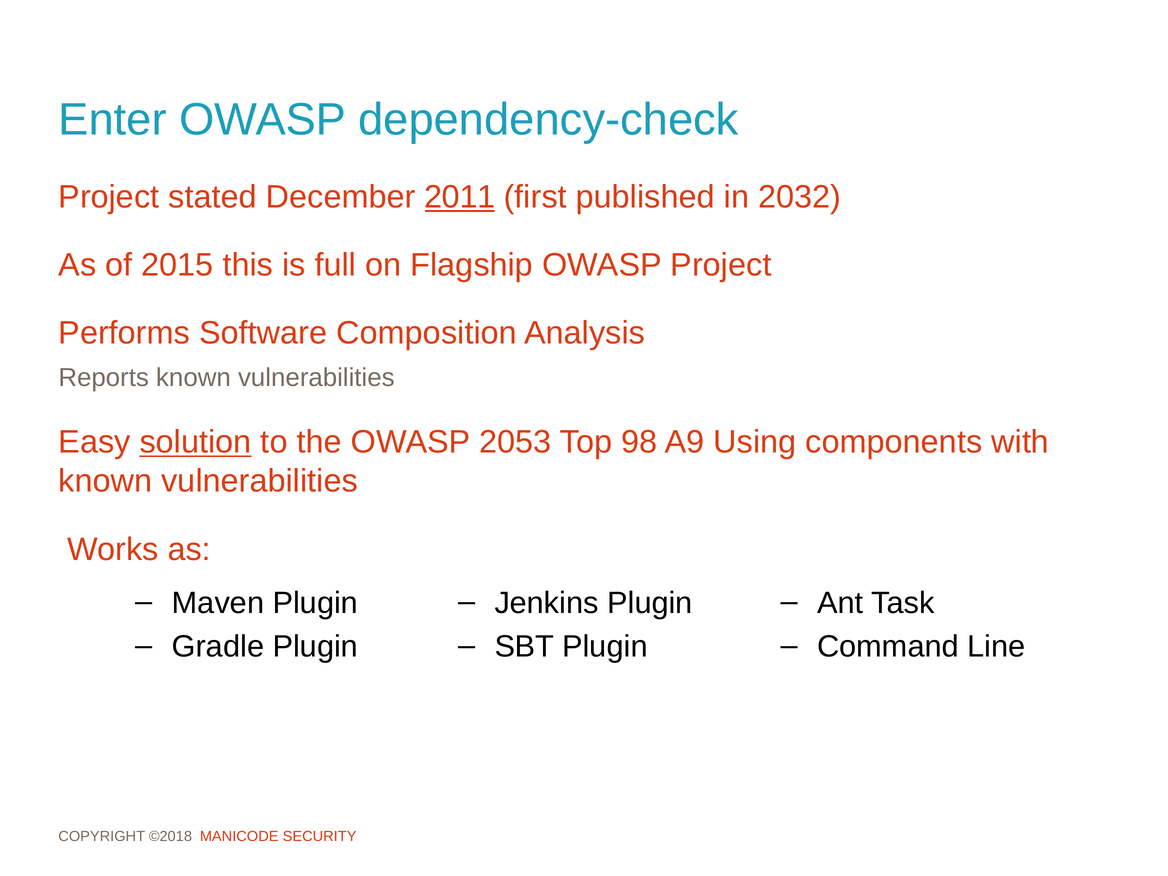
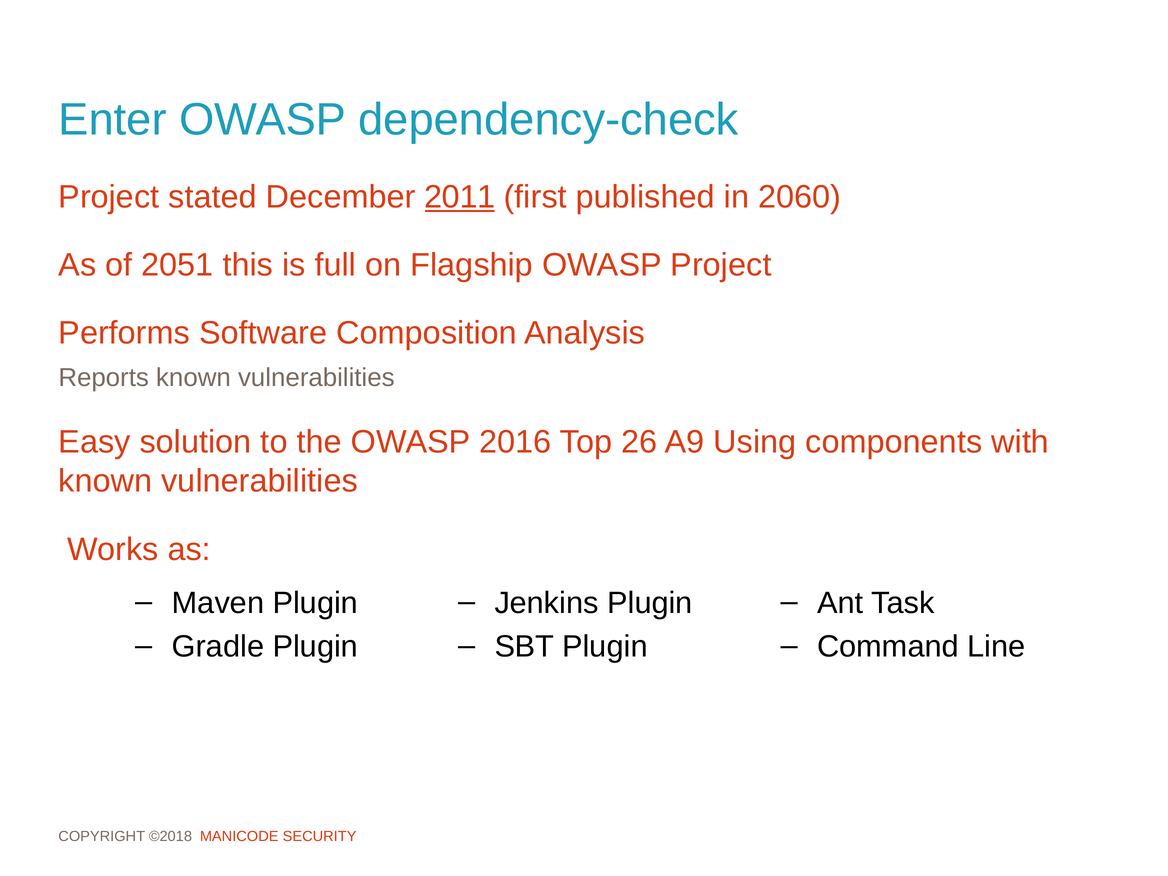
2032: 2032 -> 2060
2015: 2015 -> 2051
solution underline: present -> none
2053: 2053 -> 2016
98: 98 -> 26
